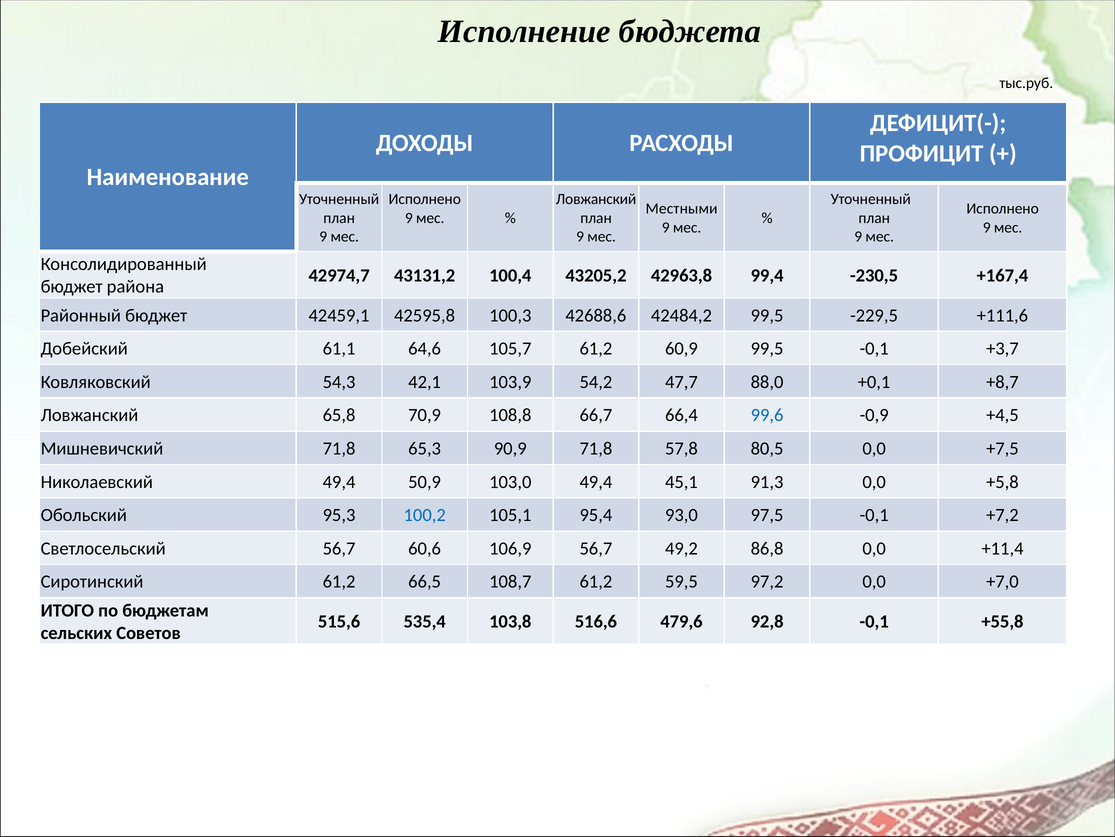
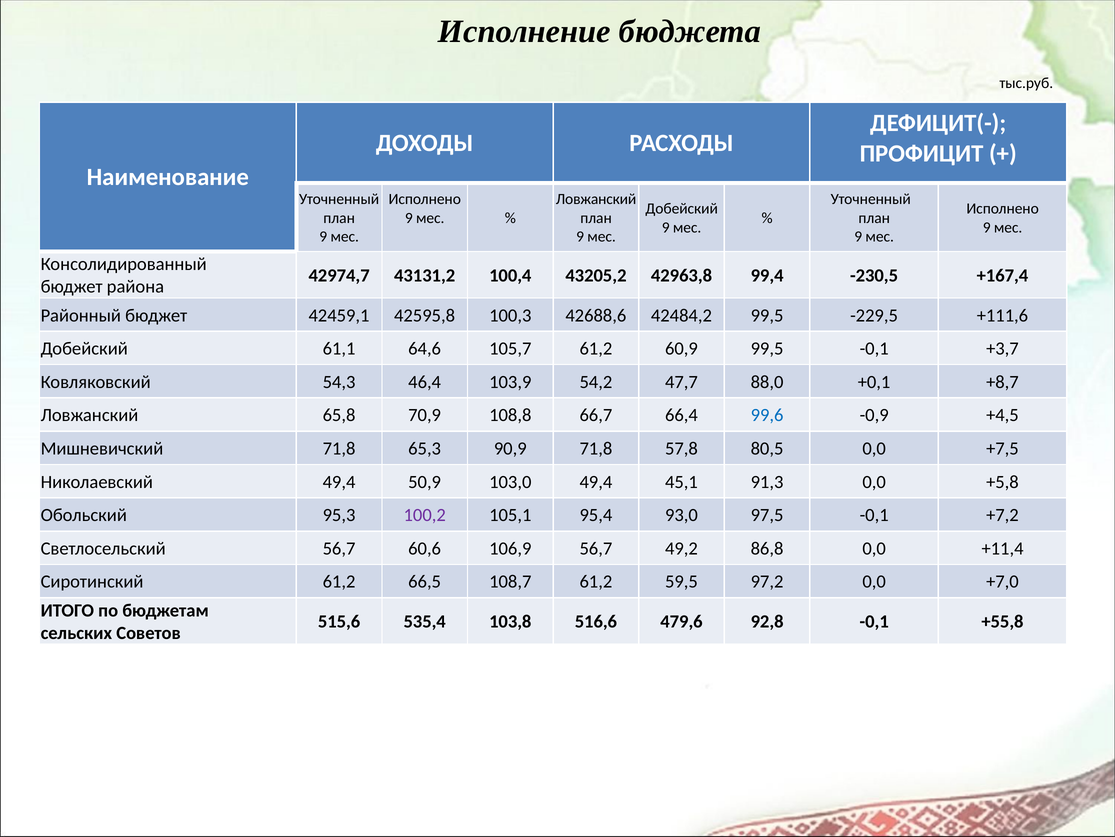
Местными at (682, 208): Местными -> Добейский
42,1: 42,1 -> 46,4
100,2 colour: blue -> purple
